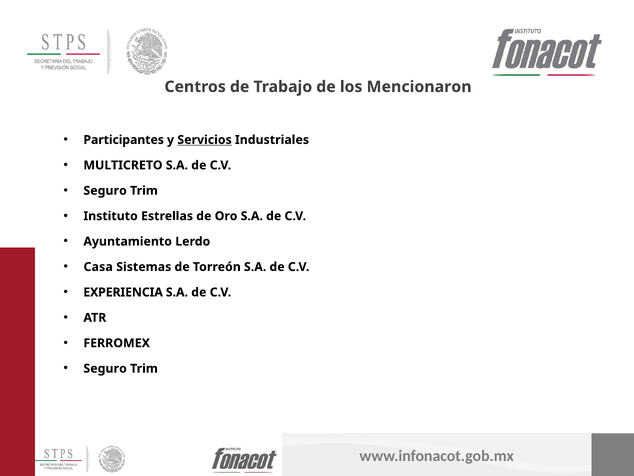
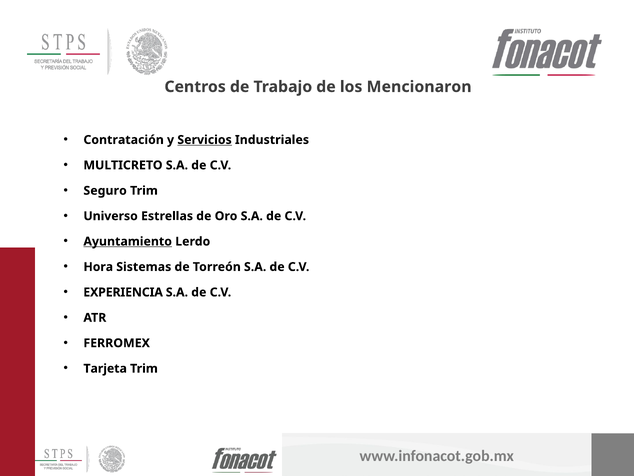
Participantes: Participantes -> Contratación
Instituto: Instituto -> Universo
Ayuntamiento underline: none -> present
Casa: Casa -> Hora
Seguro at (105, 368): Seguro -> Tarjeta
